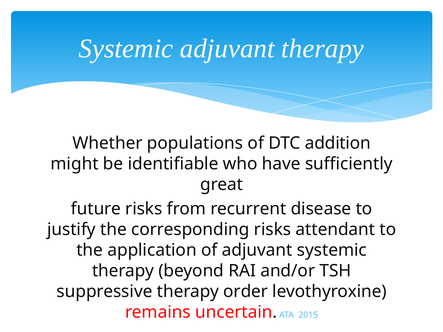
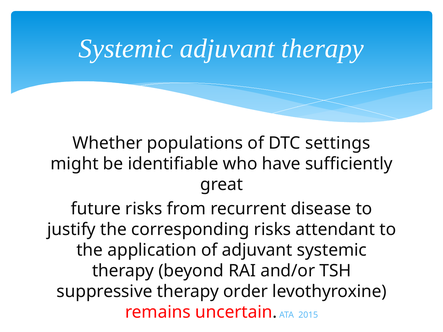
addition: addition -> settings
